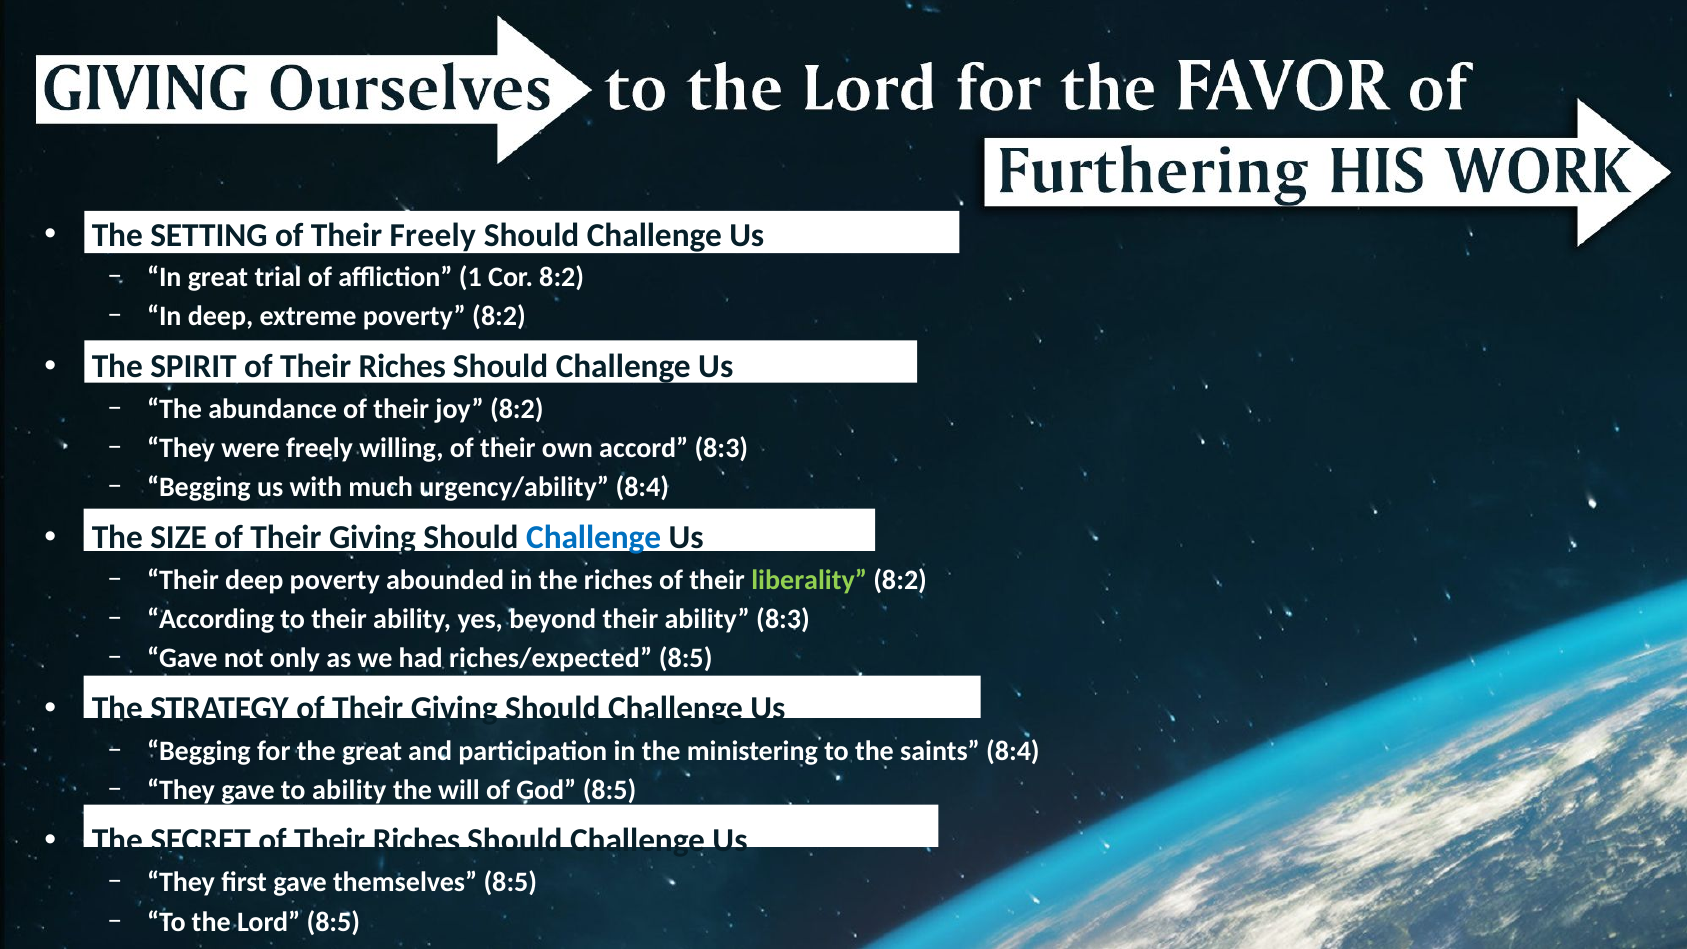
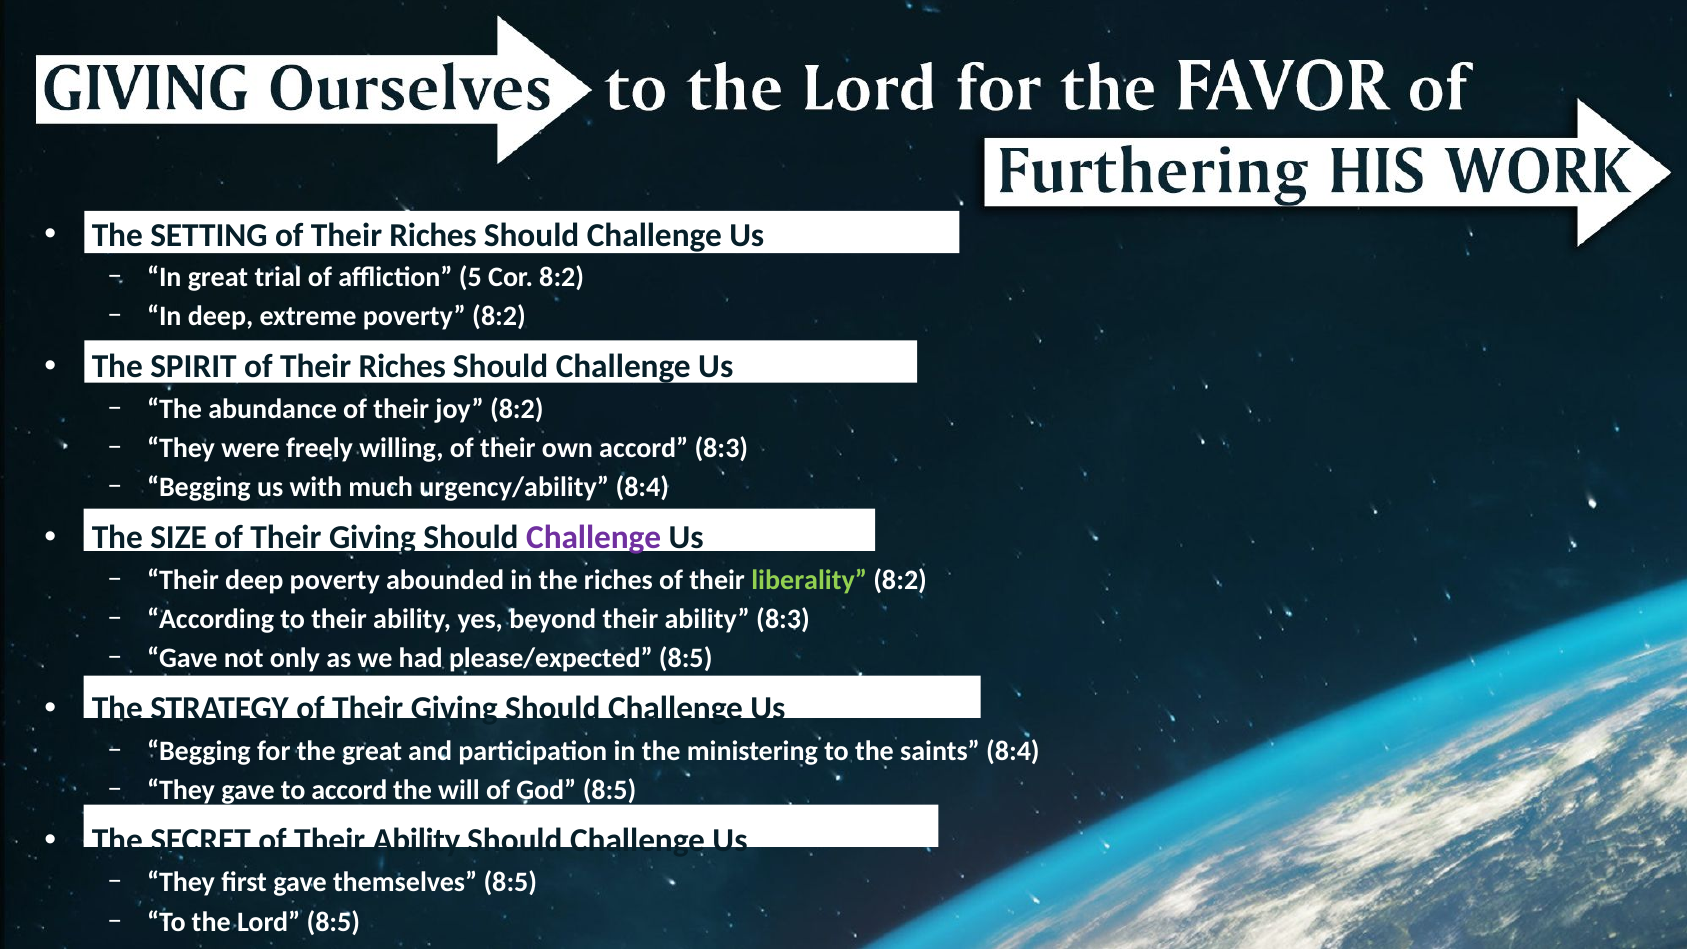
SETTING of Their Freely: Freely -> Riches
1: 1 -> 5
Challenge at (594, 538) colour: blue -> purple
riches/expected: riches/expected -> please/expected
to ability: ability -> accord
SECRET of Their Riches: Riches -> Ability
